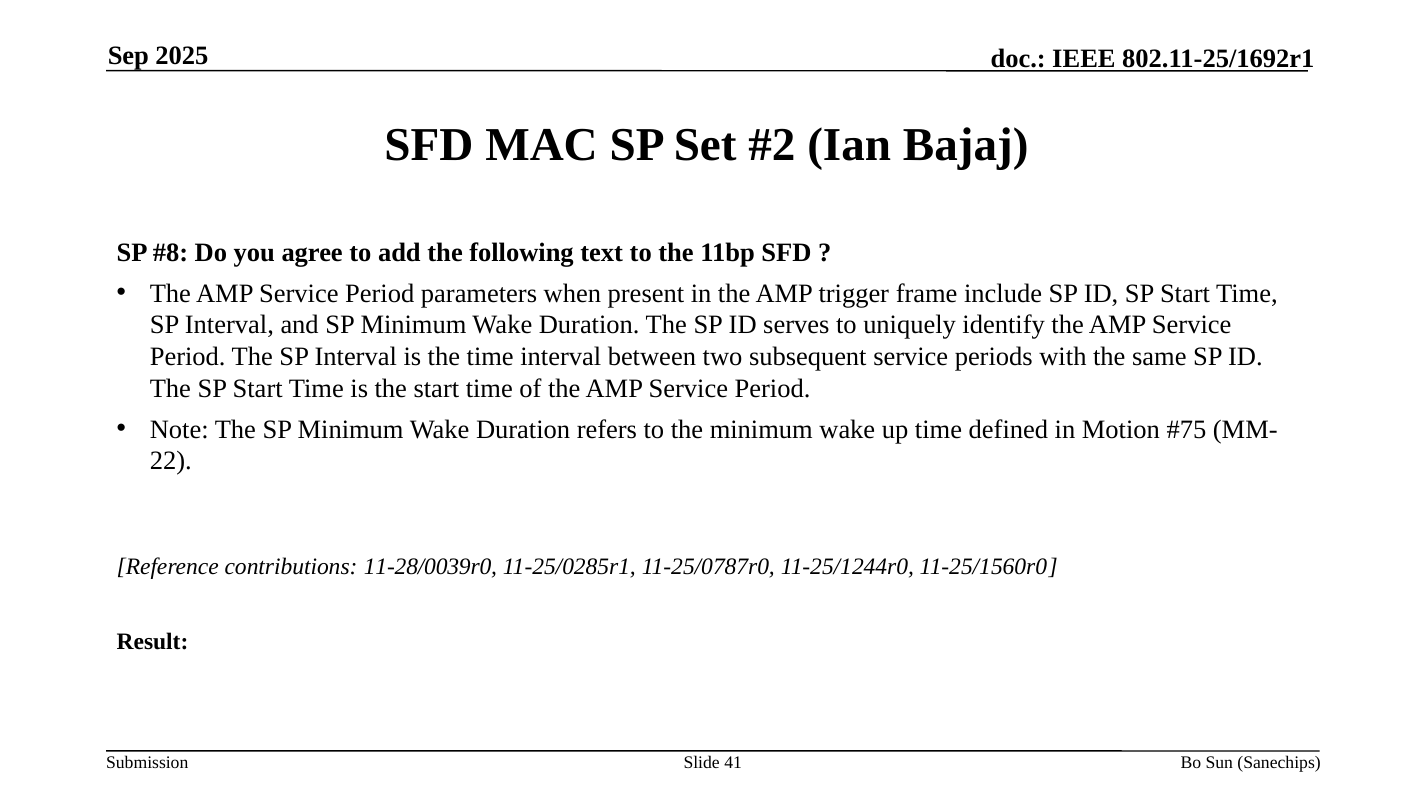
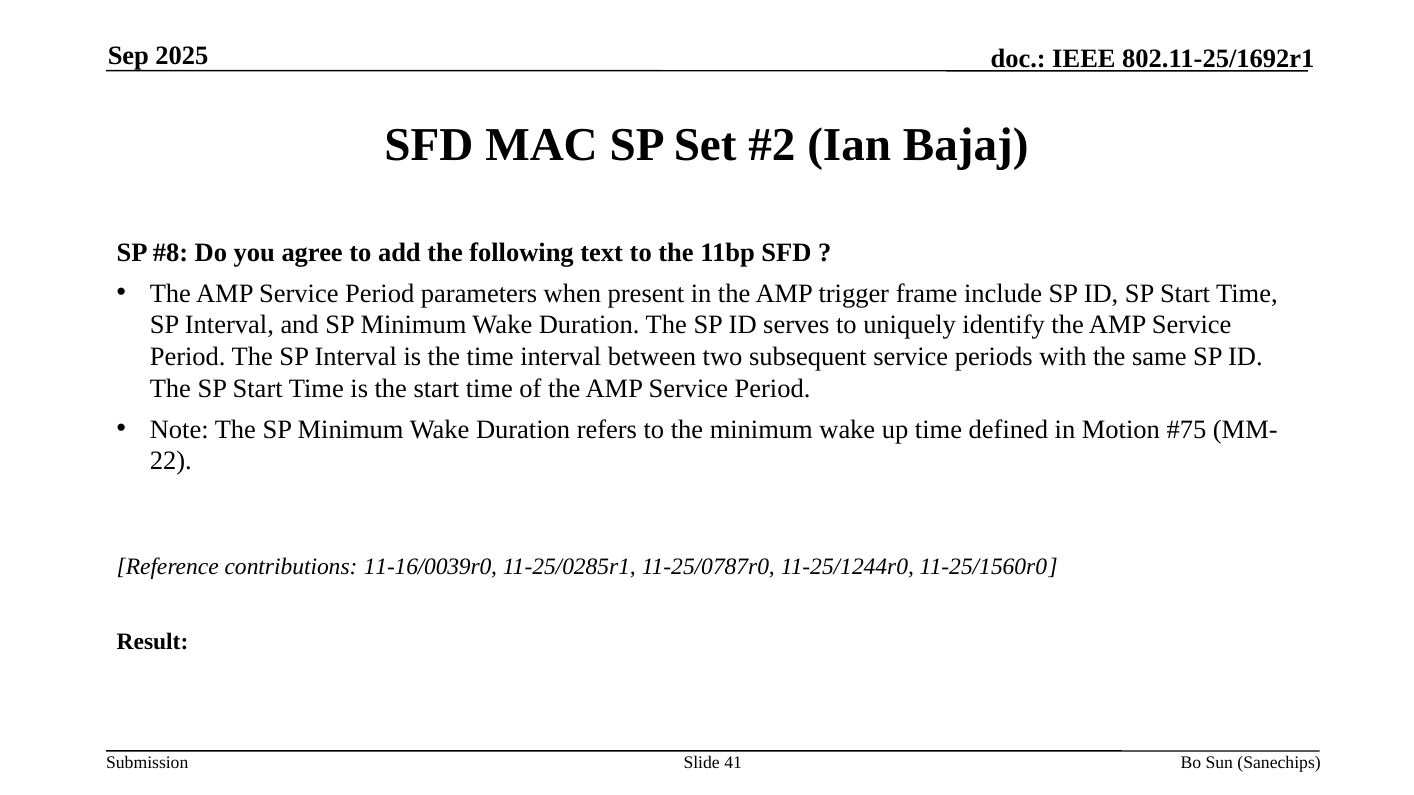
11-28/0039r0: 11-28/0039r0 -> 11-16/0039r0
